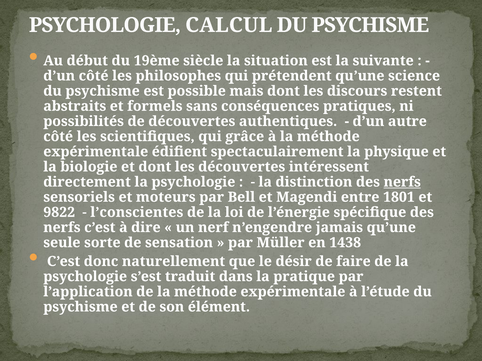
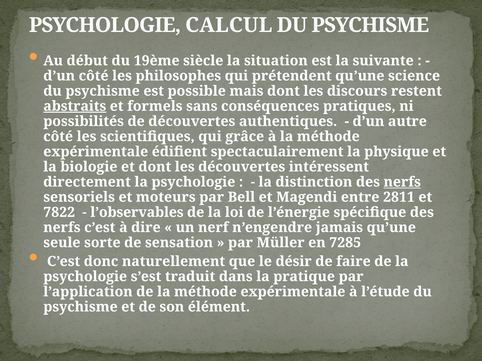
abstraits underline: none -> present
1801: 1801 -> 2811
9822: 9822 -> 7822
l’conscientes: l’conscientes -> l’observables
1438: 1438 -> 7285
